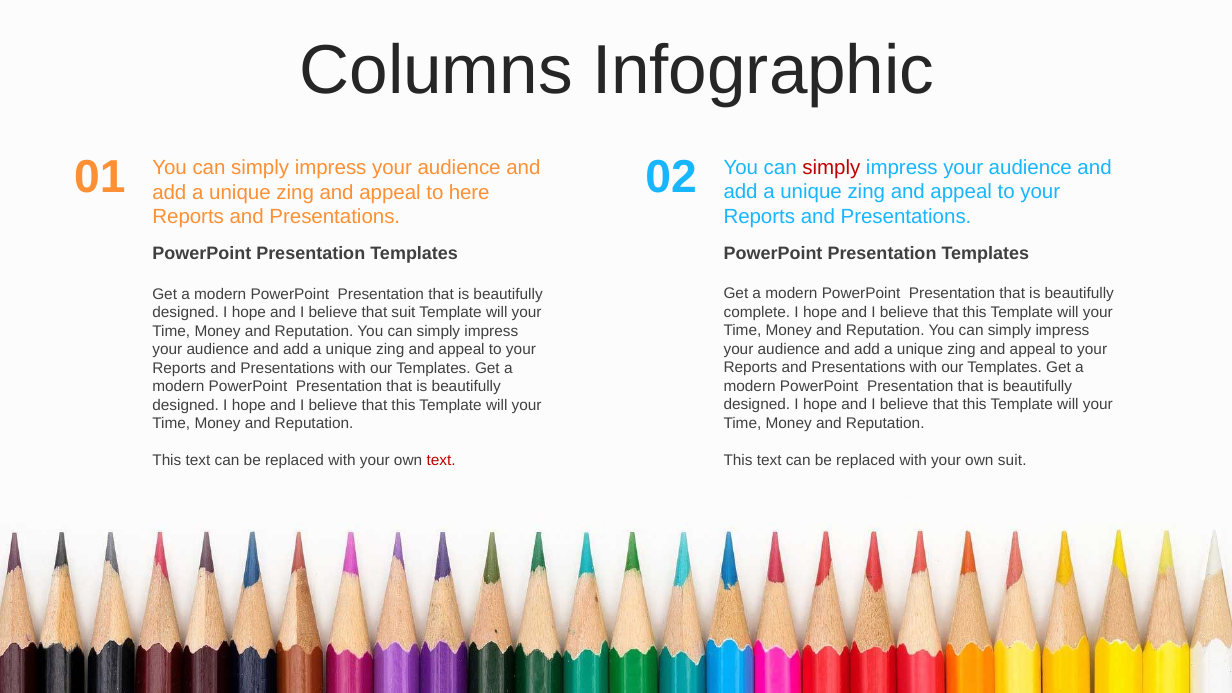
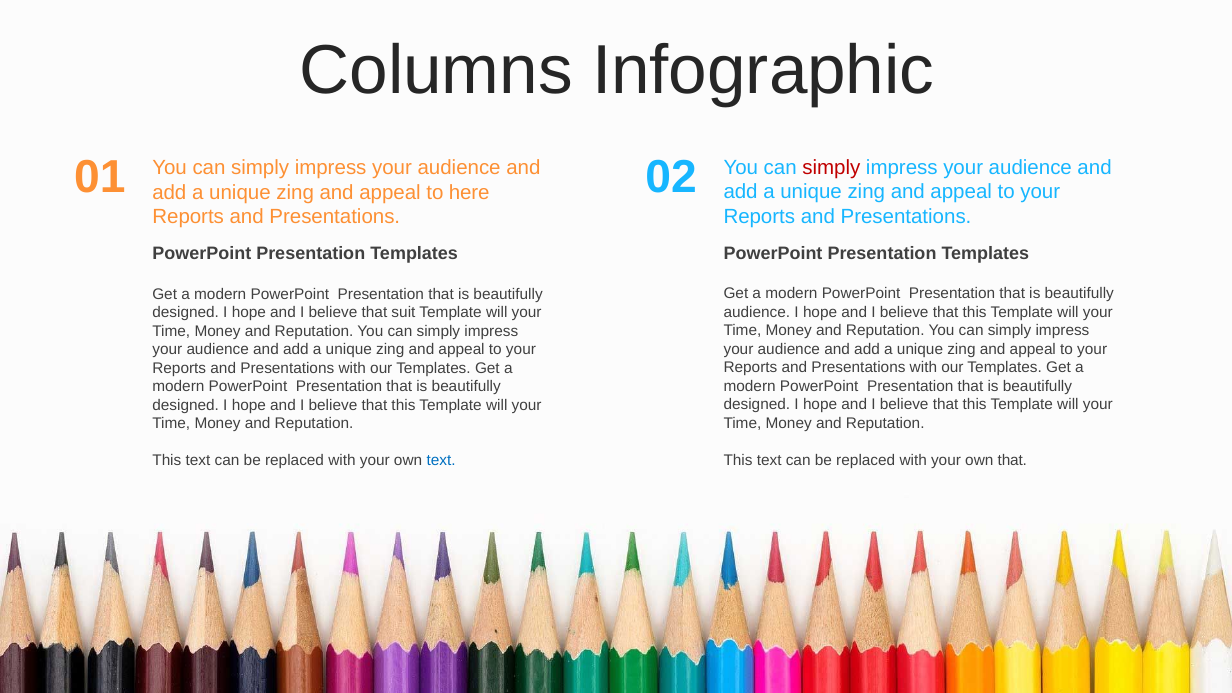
complete at (757, 312): complete -> audience
own suit: suit -> that
text at (441, 460) colour: red -> blue
